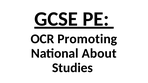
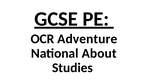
Promoting: Promoting -> Adventure
